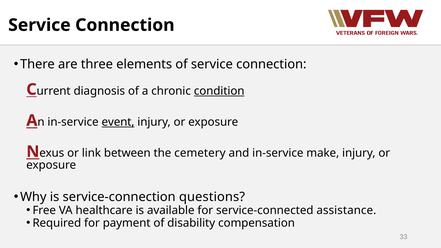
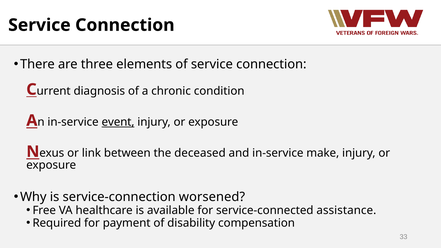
condition underline: present -> none
cemetery: cemetery -> deceased
questions: questions -> worsened
